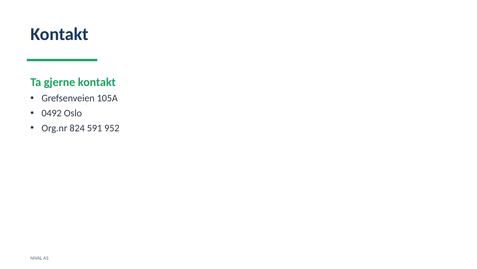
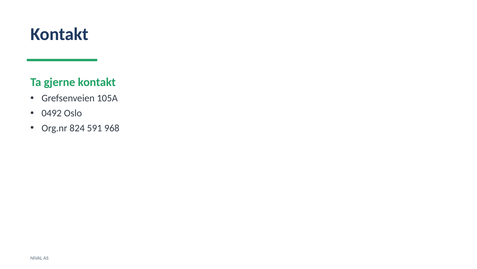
952: 952 -> 968
